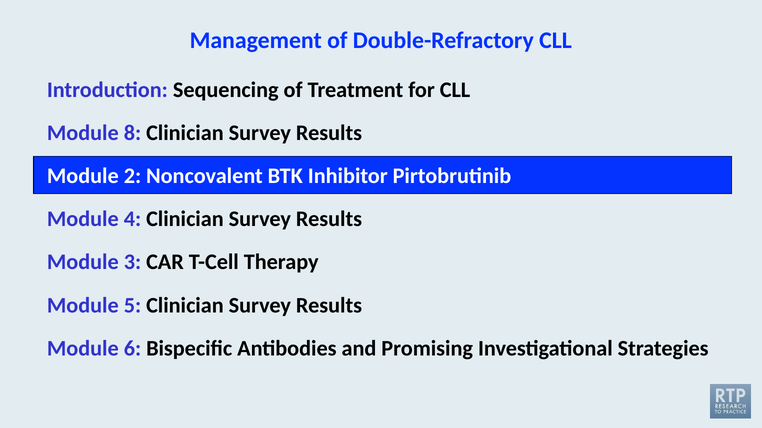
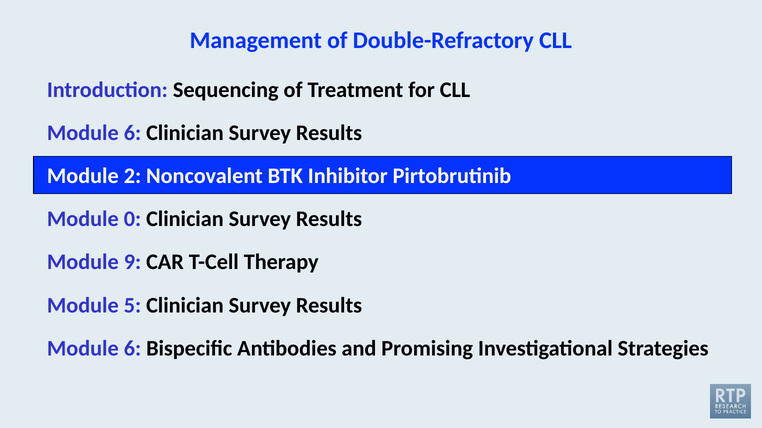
8 at (132, 133): 8 -> 6
4: 4 -> 0
3: 3 -> 9
